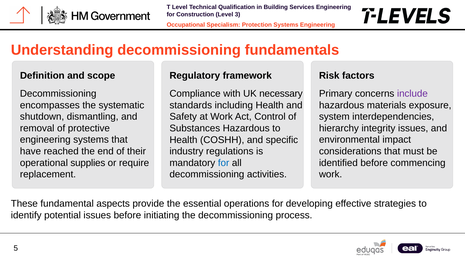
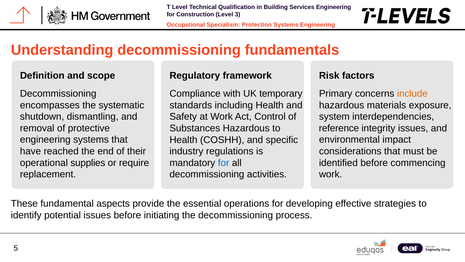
necessary: necessary -> temporary
include colour: purple -> orange
hierarchy: hierarchy -> reference
